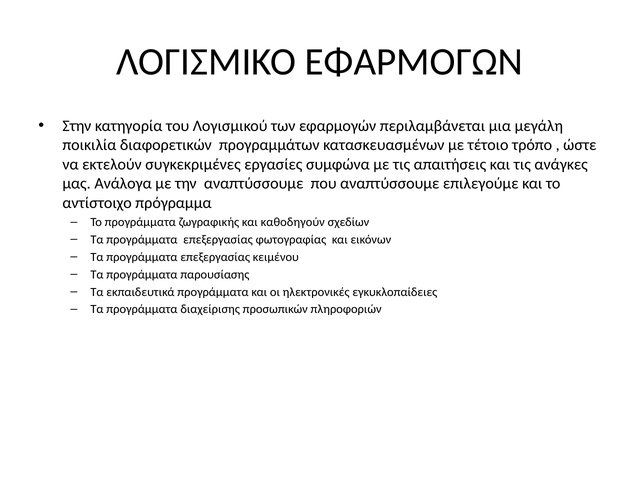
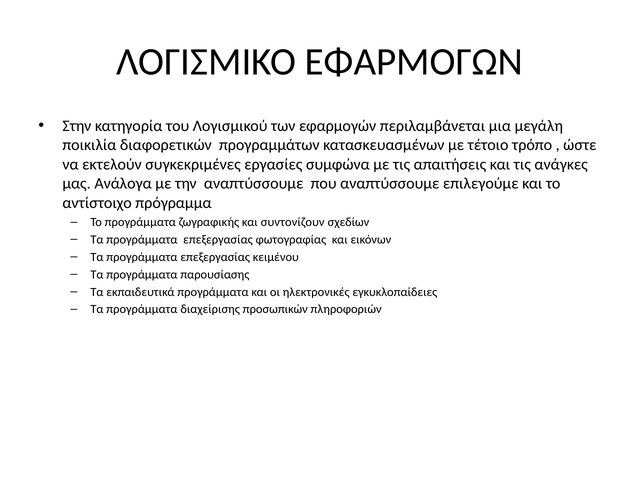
καθοδηγούν: καθοδηγούν -> συντονίζουν
